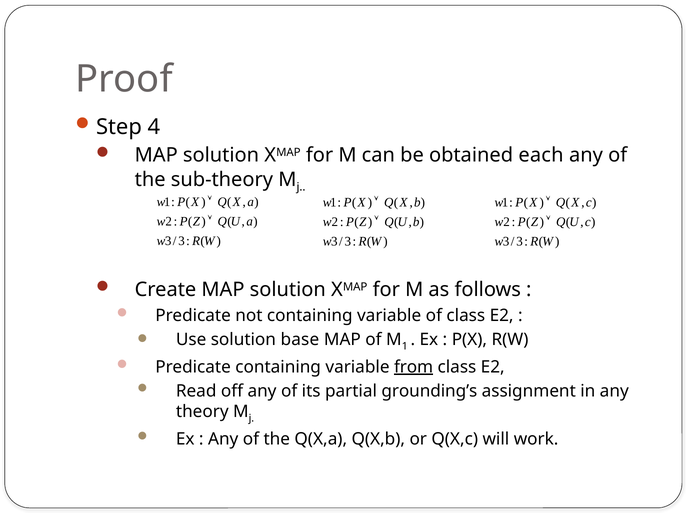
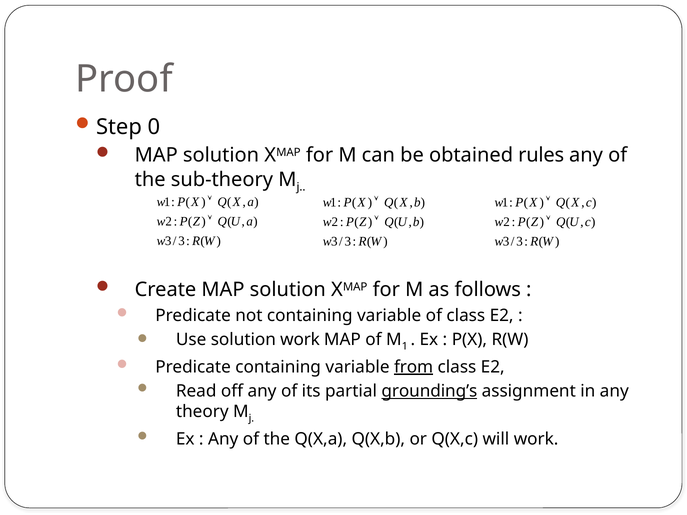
4: 4 -> 0
each: each -> rules
solution base: base -> work
grounding’s underline: none -> present
